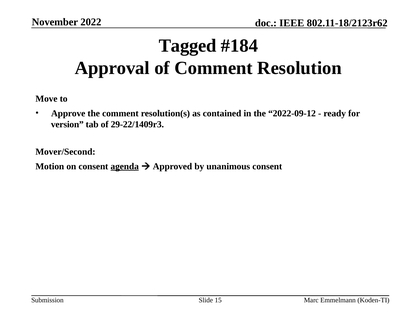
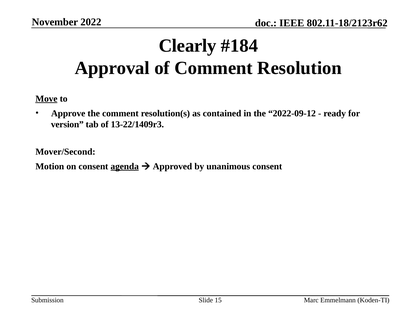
Tagged: Tagged -> Clearly
Move underline: none -> present
29-22/1409r3: 29-22/1409r3 -> 13-22/1409r3
